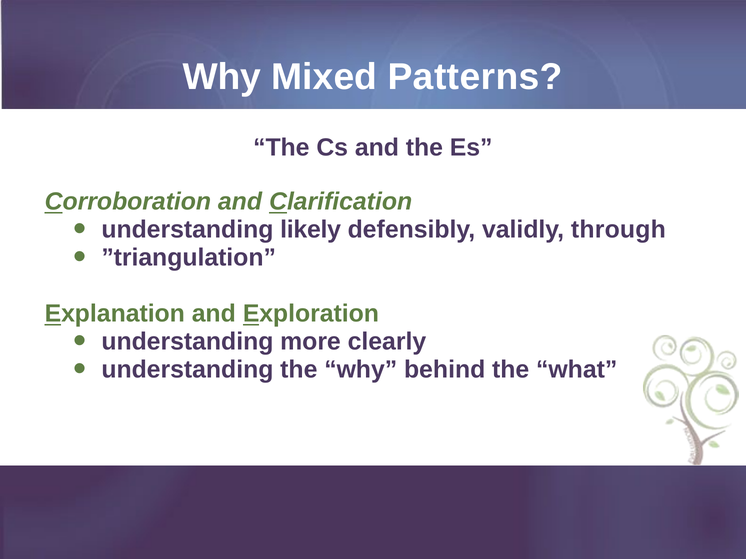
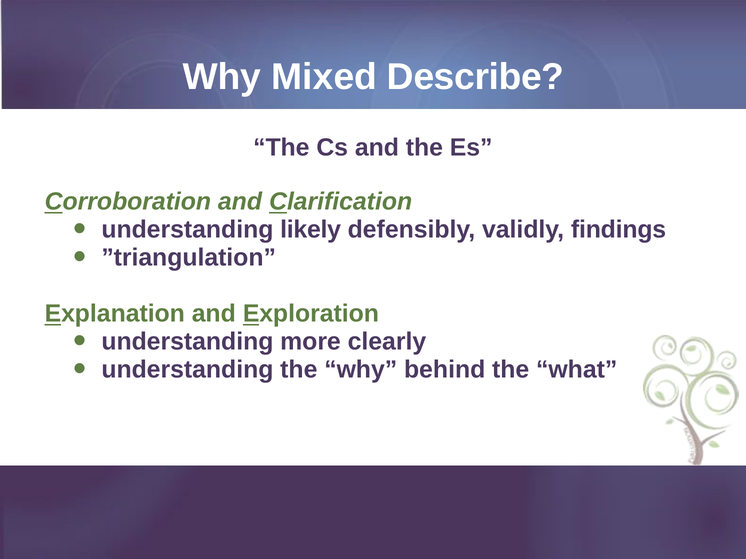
Patterns: Patterns -> Describe
through: through -> findings
